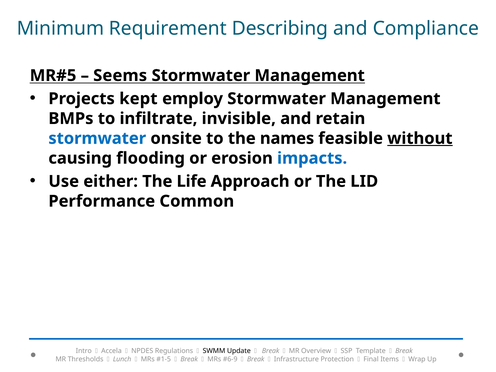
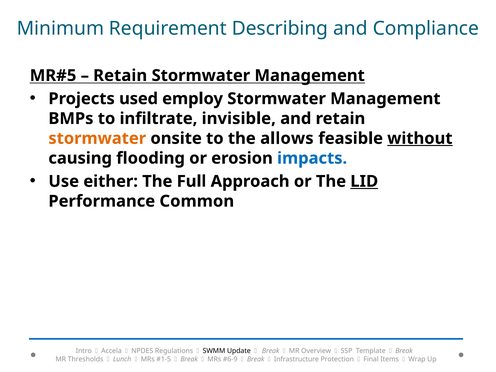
Seems at (120, 76): Seems -> Retain
kept: kept -> used
stormwater at (97, 138) colour: blue -> orange
names: names -> allows
Life: Life -> Full
LID underline: none -> present
